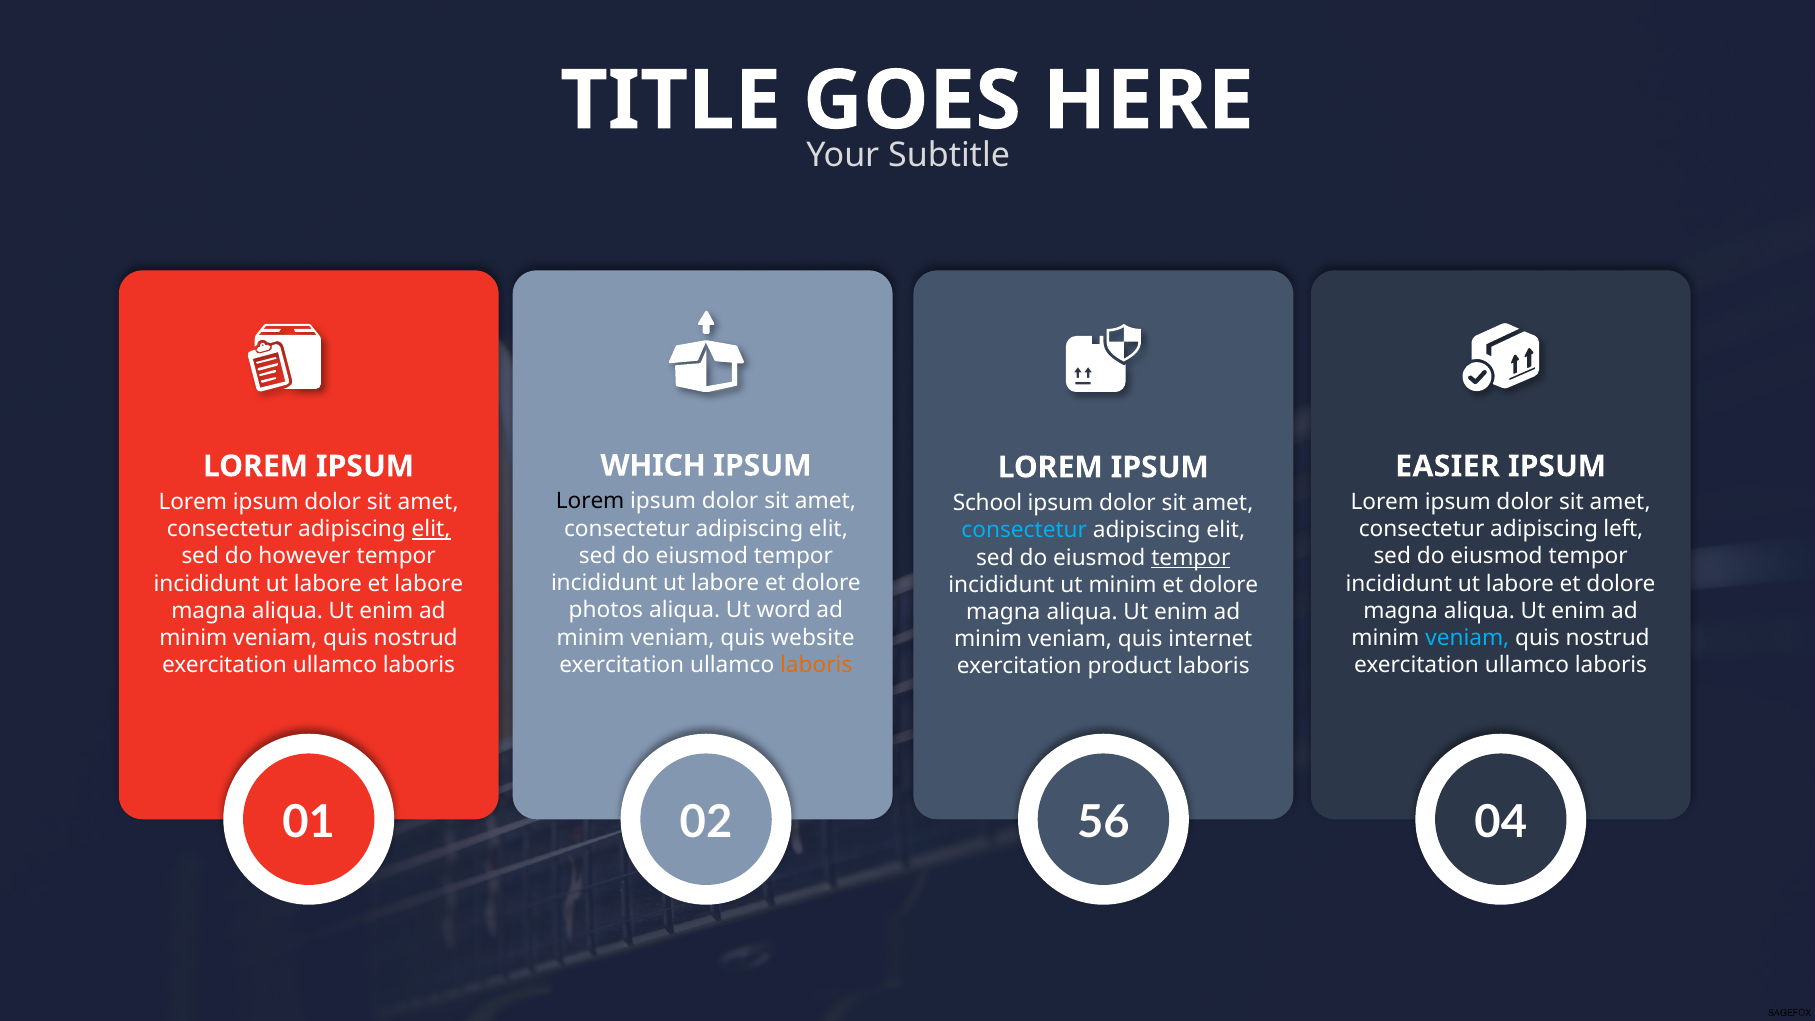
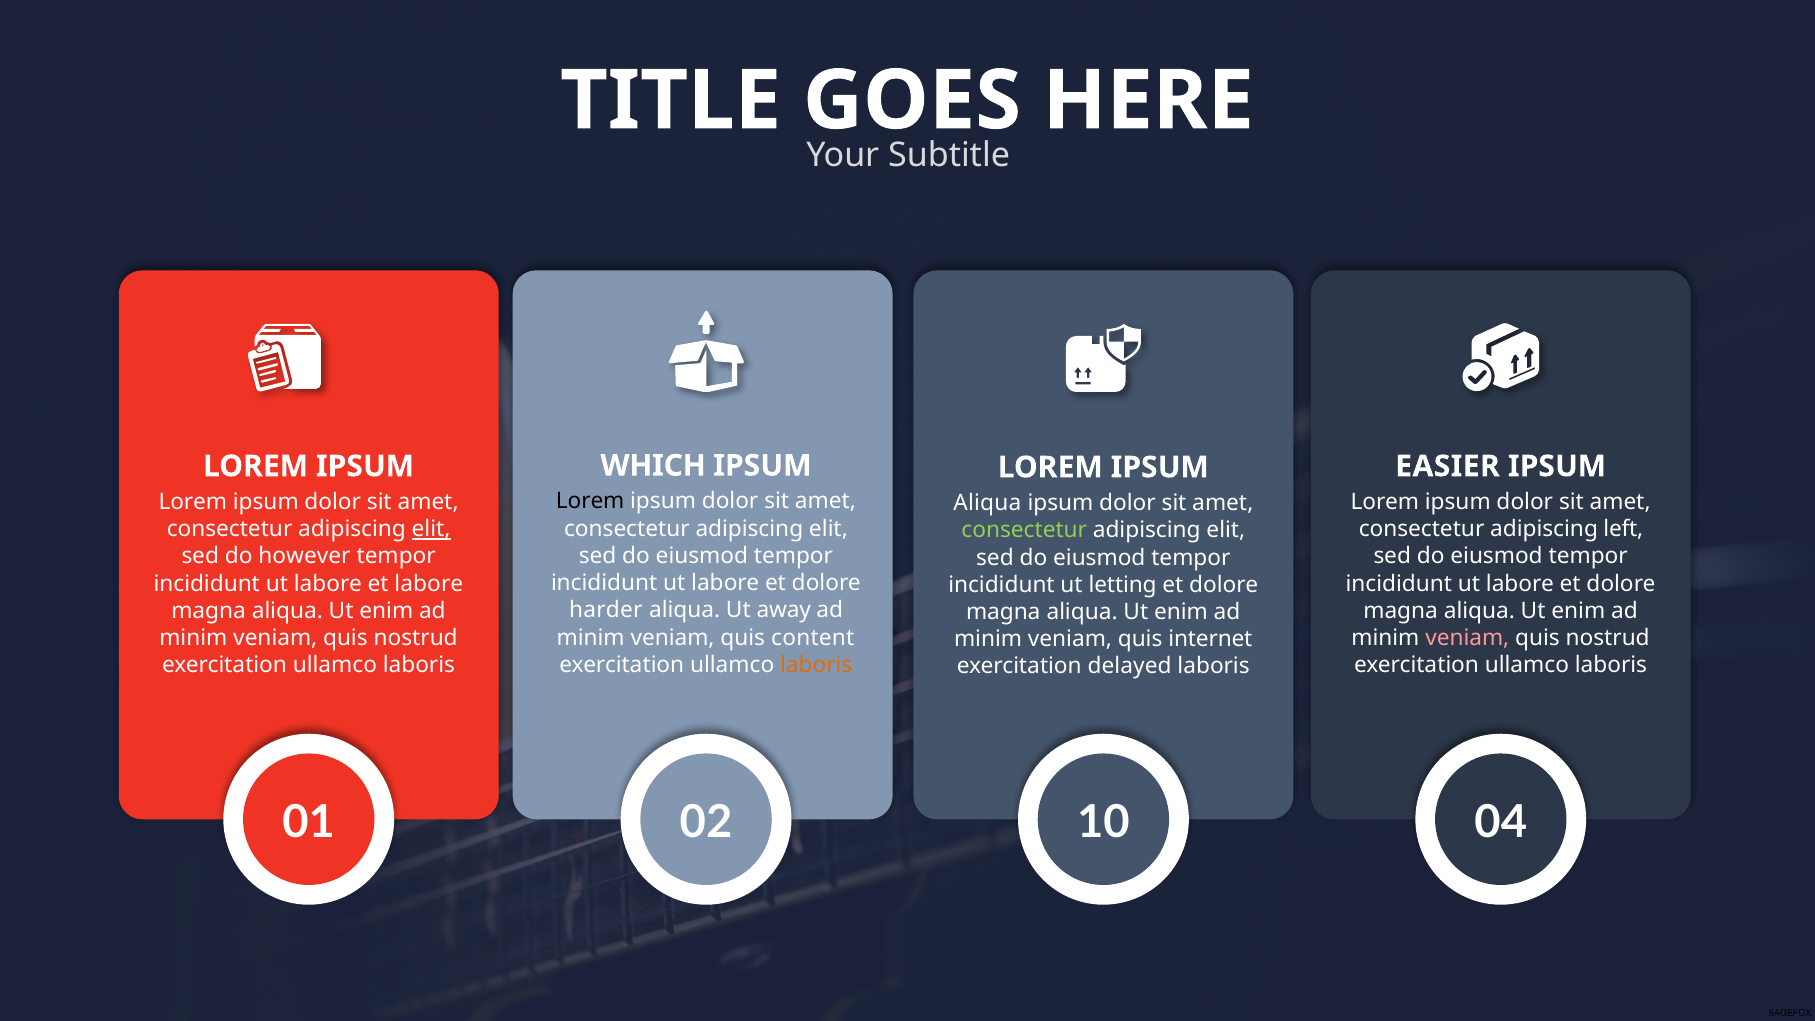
School at (988, 503): School -> Aliqua
consectetur at (1024, 530) colour: light blue -> light green
tempor at (1191, 558) underline: present -> none
ut minim: minim -> letting
photos: photos -> harder
word: word -> away
website: website -> content
veniam at (1467, 638) colour: light blue -> pink
product: product -> delayed
56: 56 -> 10
